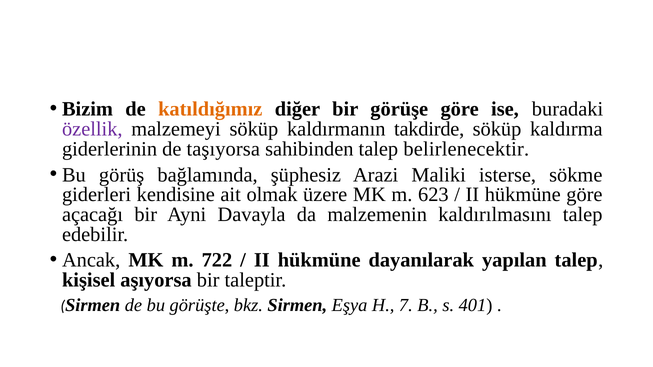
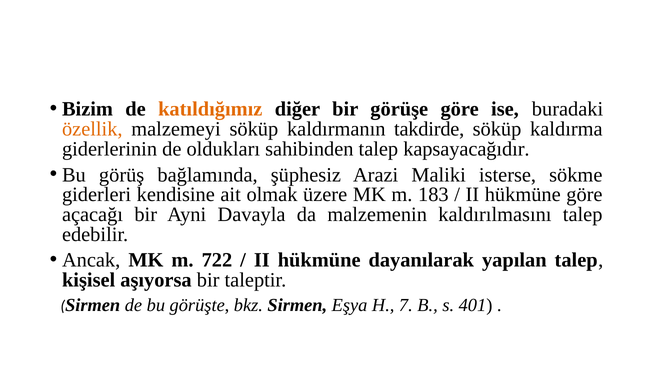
özellik colour: purple -> orange
taşıyorsa: taşıyorsa -> oldukları
belirlenecektir: belirlenecektir -> kapsayacağıdır
623: 623 -> 183
